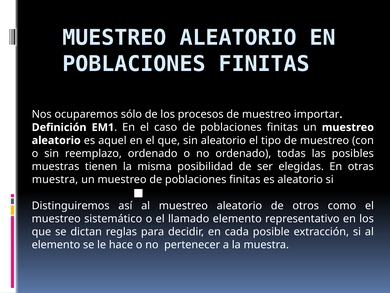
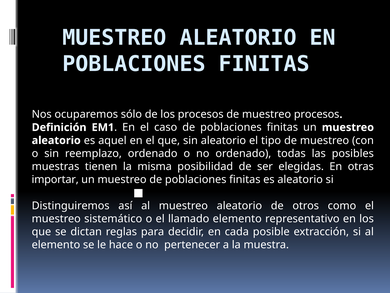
muestreo importar: importar -> procesos
muestra at (55, 179): muestra -> importar
